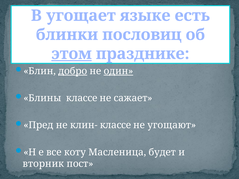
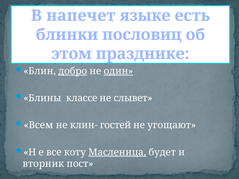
угощает: угощает -> напечет
этом underline: present -> none
сажает: сажает -> слывет
Пред: Пред -> Всем
клин- классе: классе -> гостей
Масленица underline: none -> present
